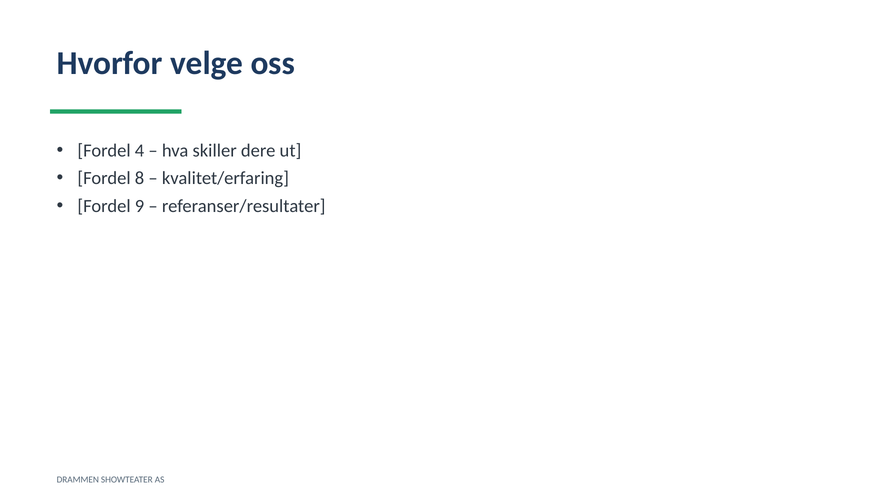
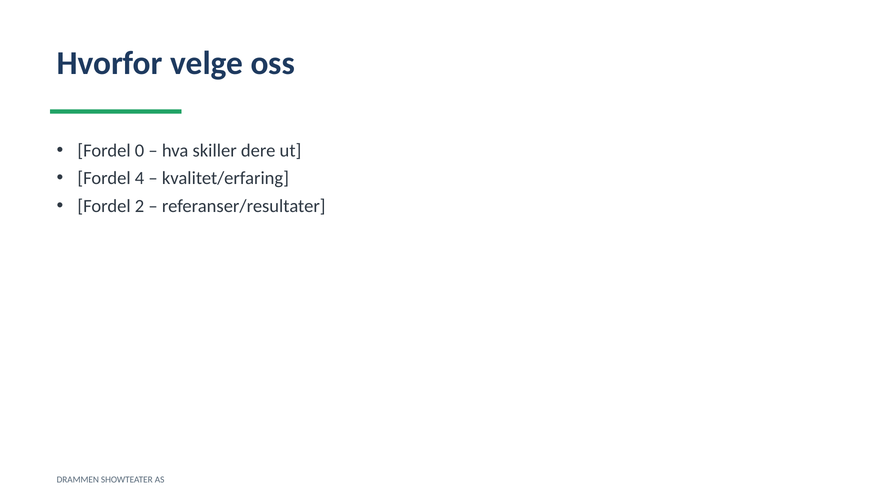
4: 4 -> 0
8: 8 -> 4
9: 9 -> 2
